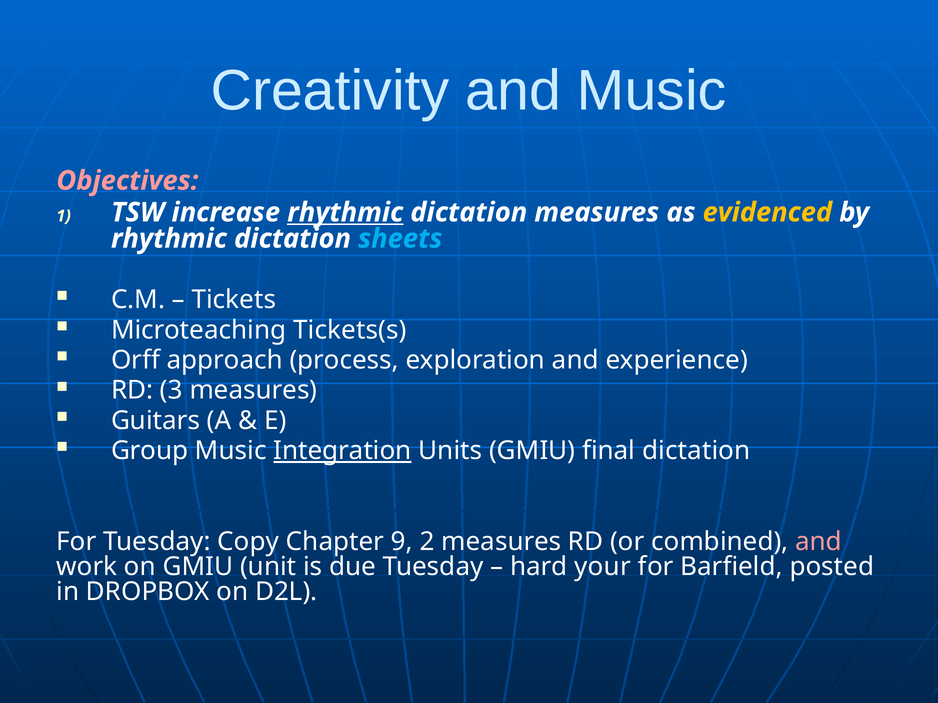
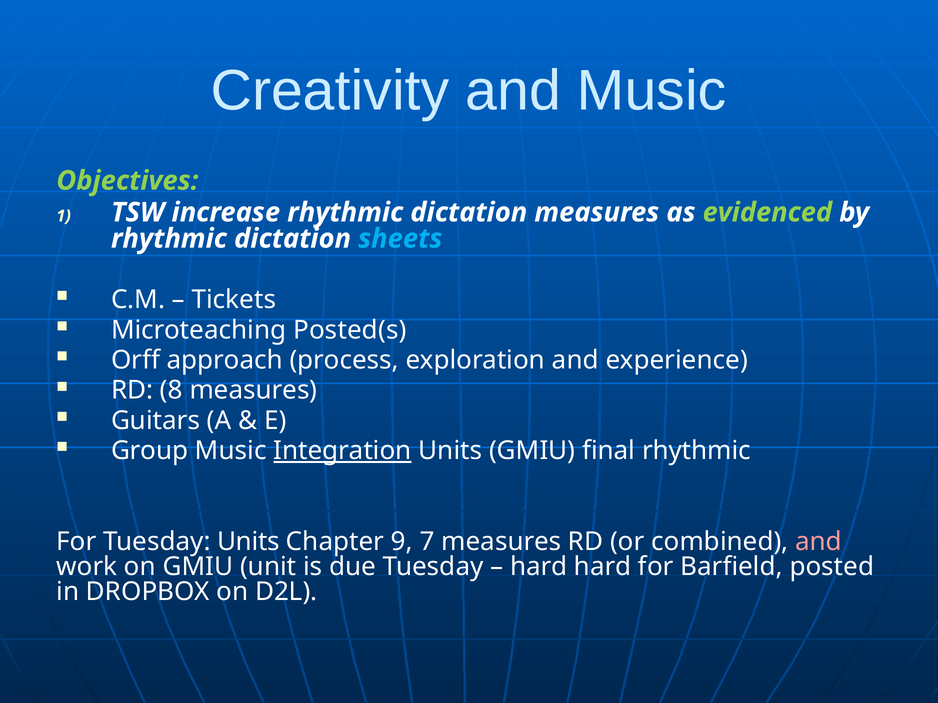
Objectives colour: pink -> light green
rhythmic at (345, 213) underline: present -> none
evidenced colour: yellow -> light green
Tickets(s: Tickets(s -> Posted(s
3: 3 -> 8
final dictation: dictation -> rhythmic
Tuesday Copy: Copy -> Units
2: 2 -> 7
hard your: your -> hard
